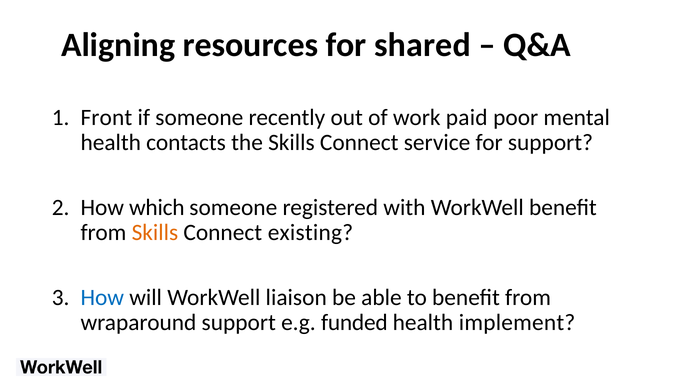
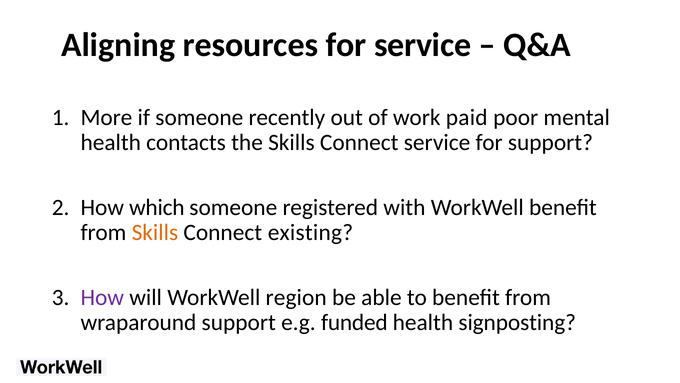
for shared: shared -> service
Front: Front -> More
How at (102, 297) colour: blue -> purple
liaison: liaison -> region
implement: implement -> signposting
